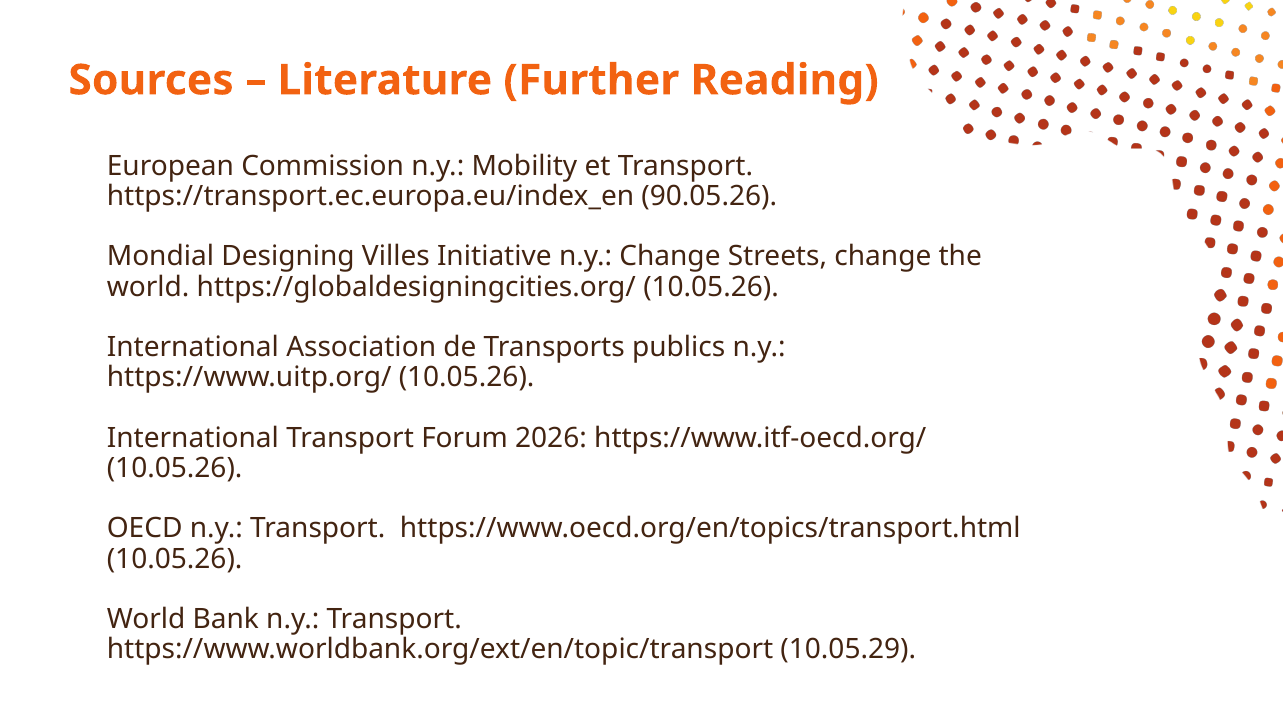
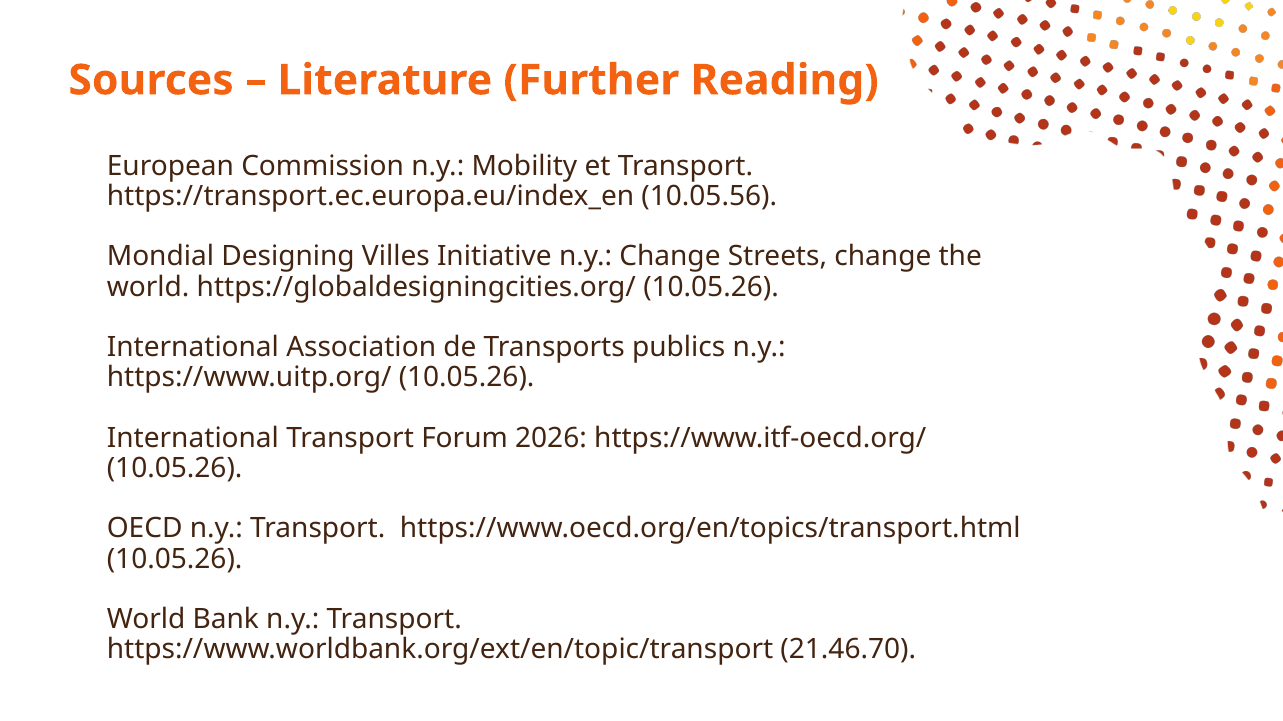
90.05.26: 90.05.26 -> 10.05.56
10.05.29: 10.05.29 -> 21.46.70
